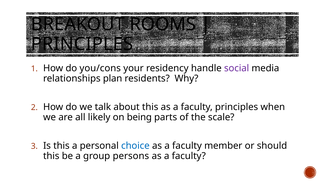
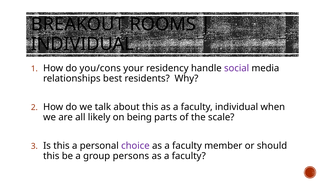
PRINCIPLES at (82, 44): PRINCIPLES -> INDIVIDUAL
plan: plan -> best
faculty principles: principles -> individual
choice colour: blue -> purple
